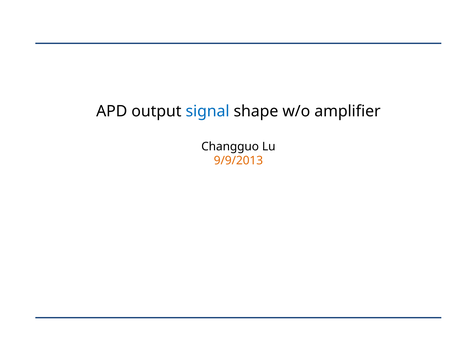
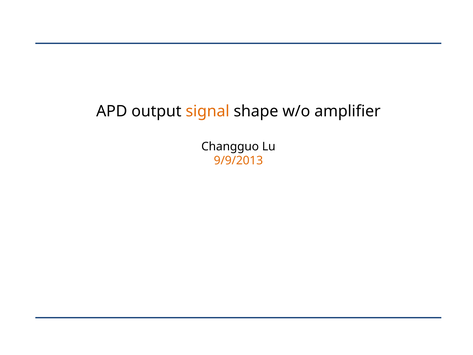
signal colour: blue -> orange
